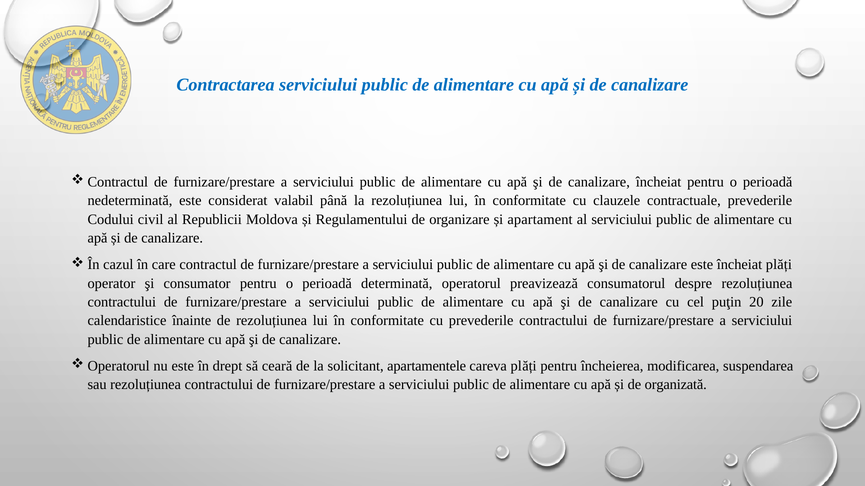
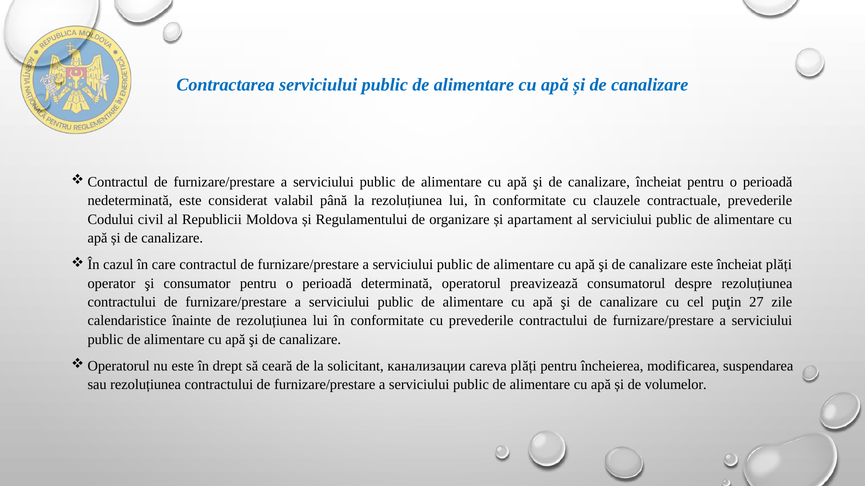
20: 20 -> 27
apartamentele: apartamentele -> канализации
organizată: organizată -> volumelor
